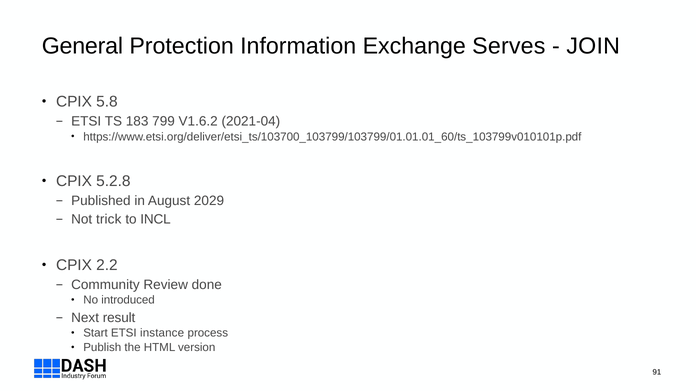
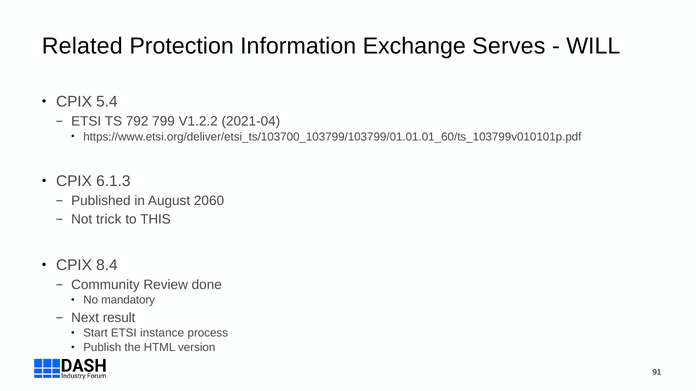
General: General -> Related
JOIN: JOIN -> WILL
5.8: 5.8 -> 5.4
183: 183 -> 792
V1.6.2: V1.6.2 -> V1.2.2
5.2.8: 5.2.8 -> 6.1.3
2029: 2029 -> 2060
INCL: INCL -> THIS
2.2: 2.2 -> 8.4
introduced: introduced -> mandatory
